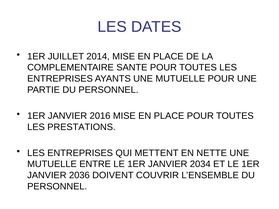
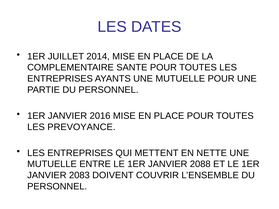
PRESTATIONS: PRESTATIONS -> PREVOYANCE
2034: 2034 -> 2088
2036: 2036 -> 2083
